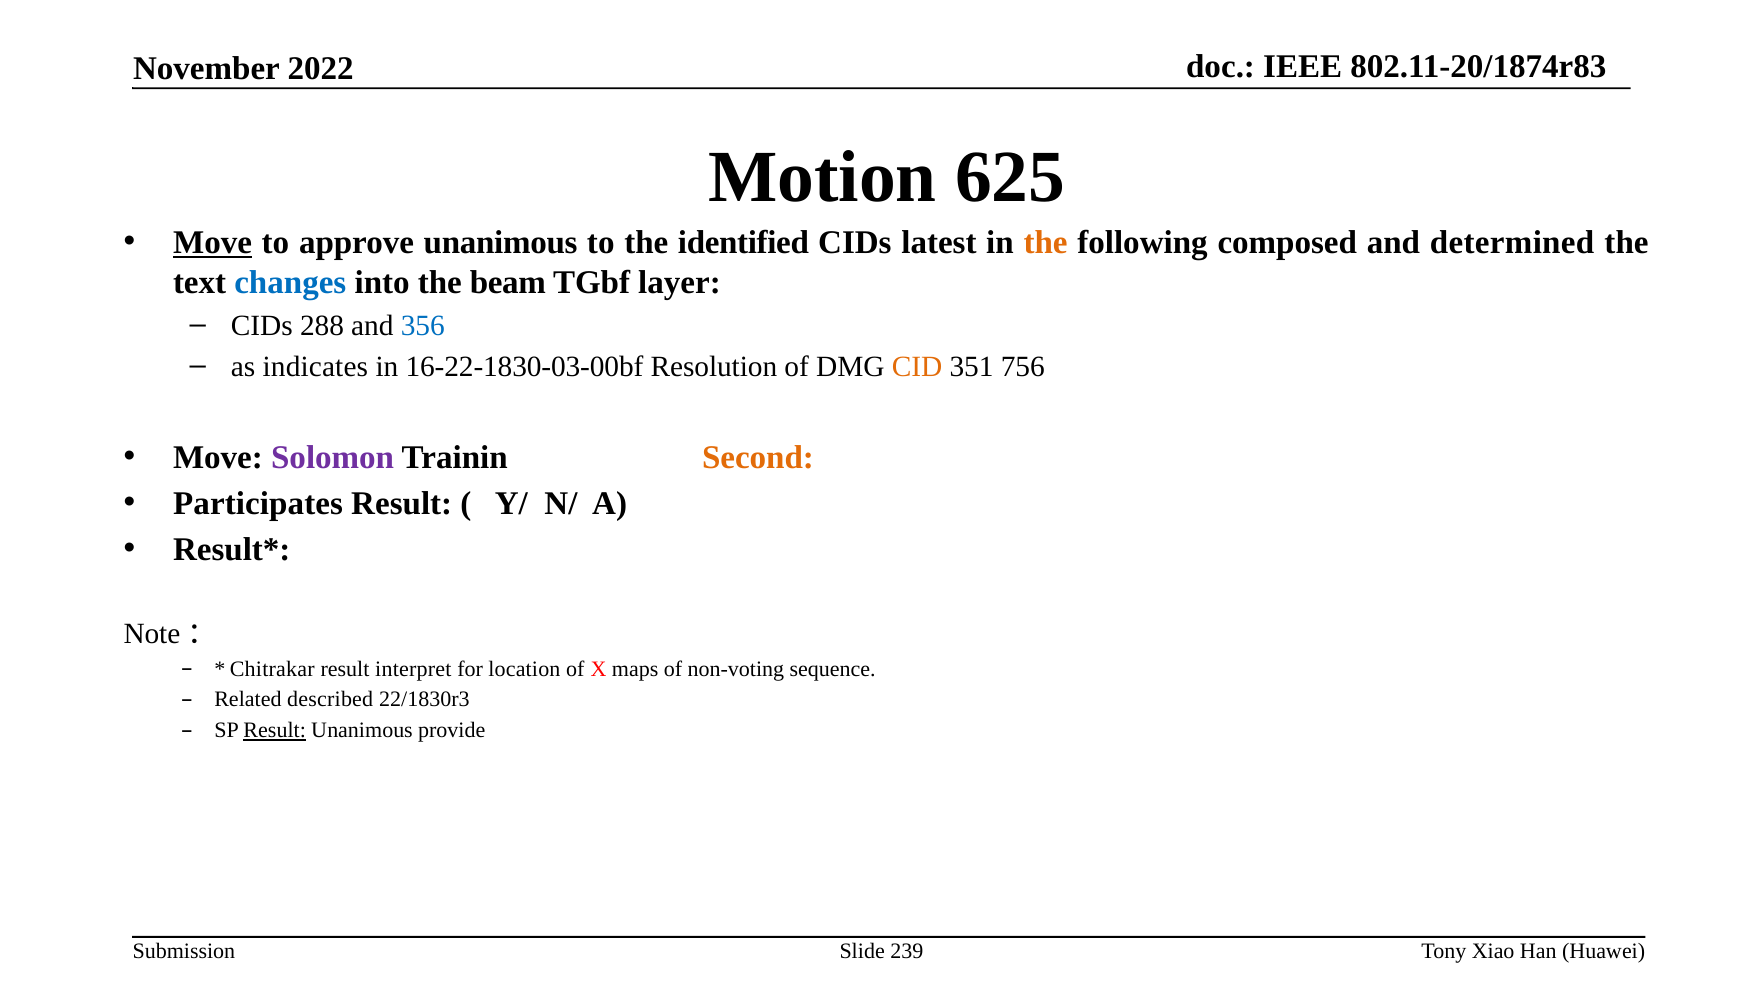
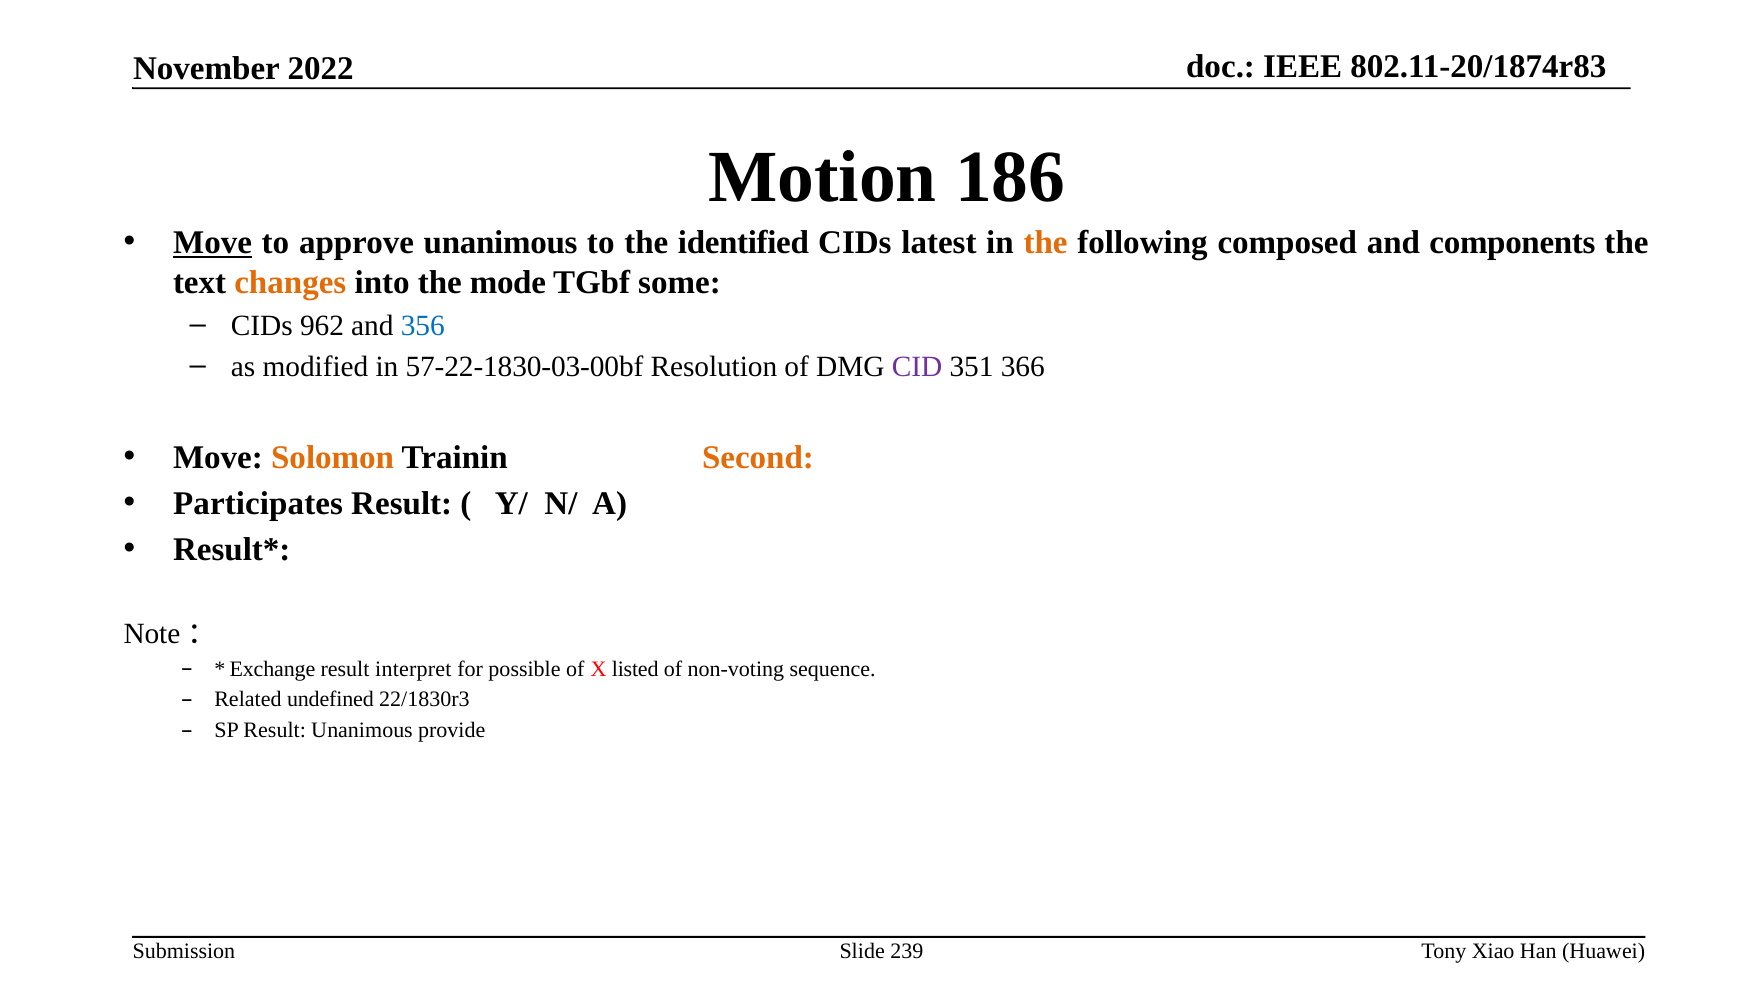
625: 625 -> 186
determined: determined -> components
changes colour: blue -> orange
beam: beam -> mode
layer: layer -> some
288: 288 -> 962
indicates: indicates -> modified
16-22-1830-03-00bf: 16-22-1830-03-00bf -> 57-22-1830-03-00bf
CID colour: orange -> purple
756: 756 -> 366
Solomon colour: purple -> orange
Chitrakar: Chitrakar -> Exchange
location: location -> possible
maps: maps -> listed
described: described -> undefined
Result at (275, 730) underline: present -> none
